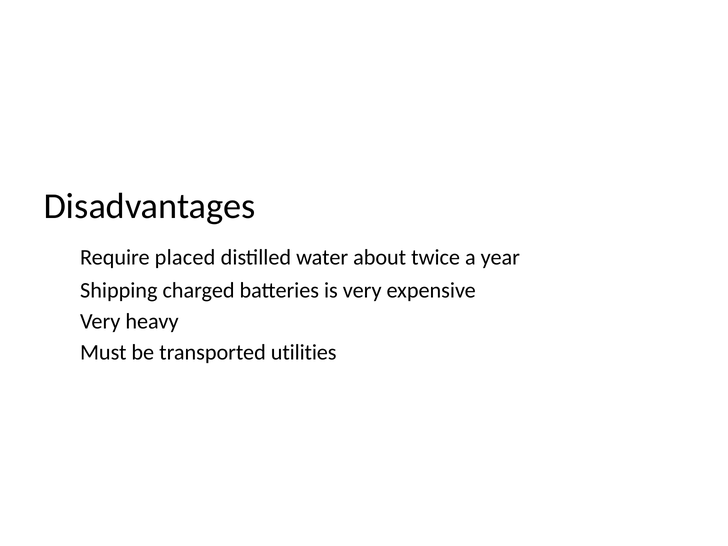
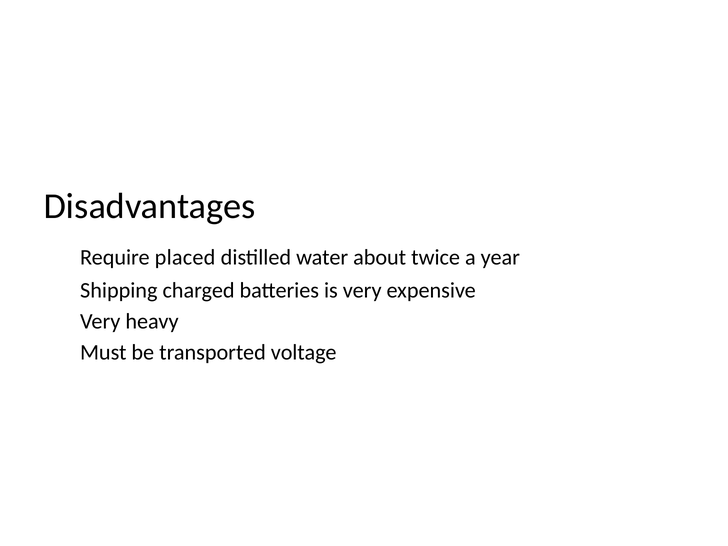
utilities: utilities -> voltage
